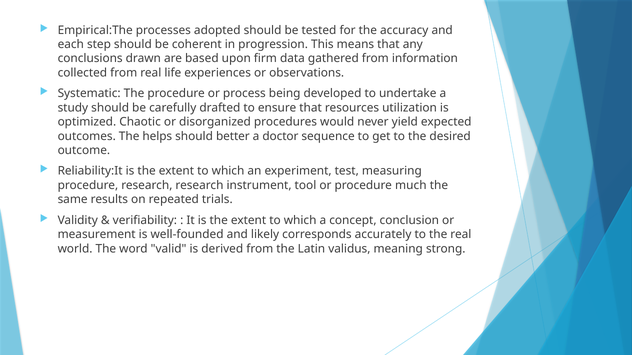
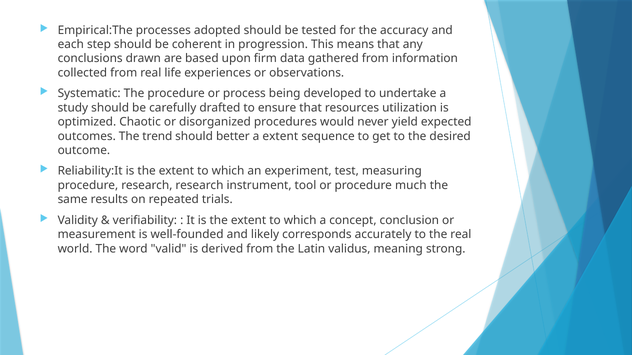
helps: helps -> trend
a doctor: doctor -> extent
